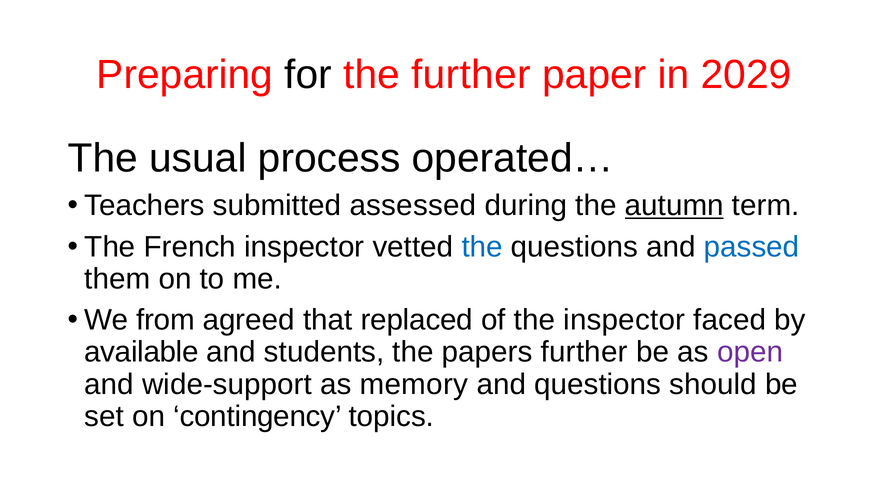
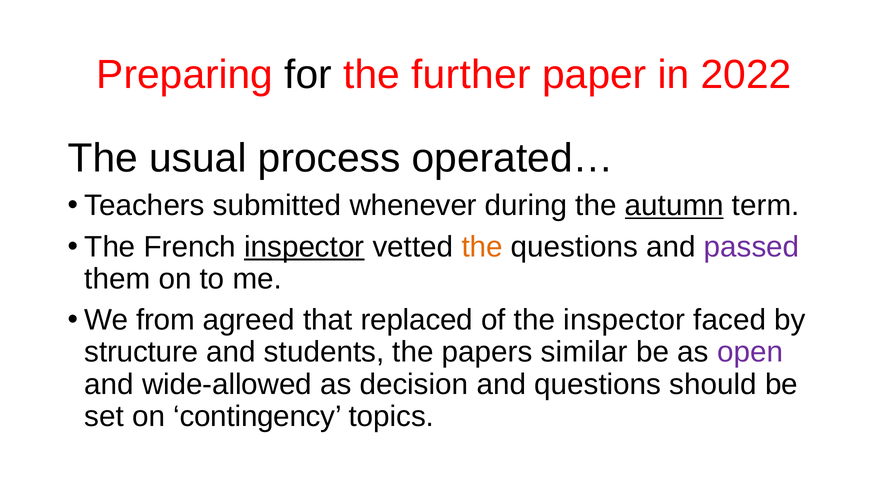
2029: 2029 -> 2022
assessed: assessed -> whenever
inspector at (304, 247) underline: none -> present
the at (482, 247) colour: blue -> orange
passed colour: blue -> purple
available: available -> structure
papers further: further -> similar
wide-support: wide-support -> wide-allowed
memory: memory -> decision
